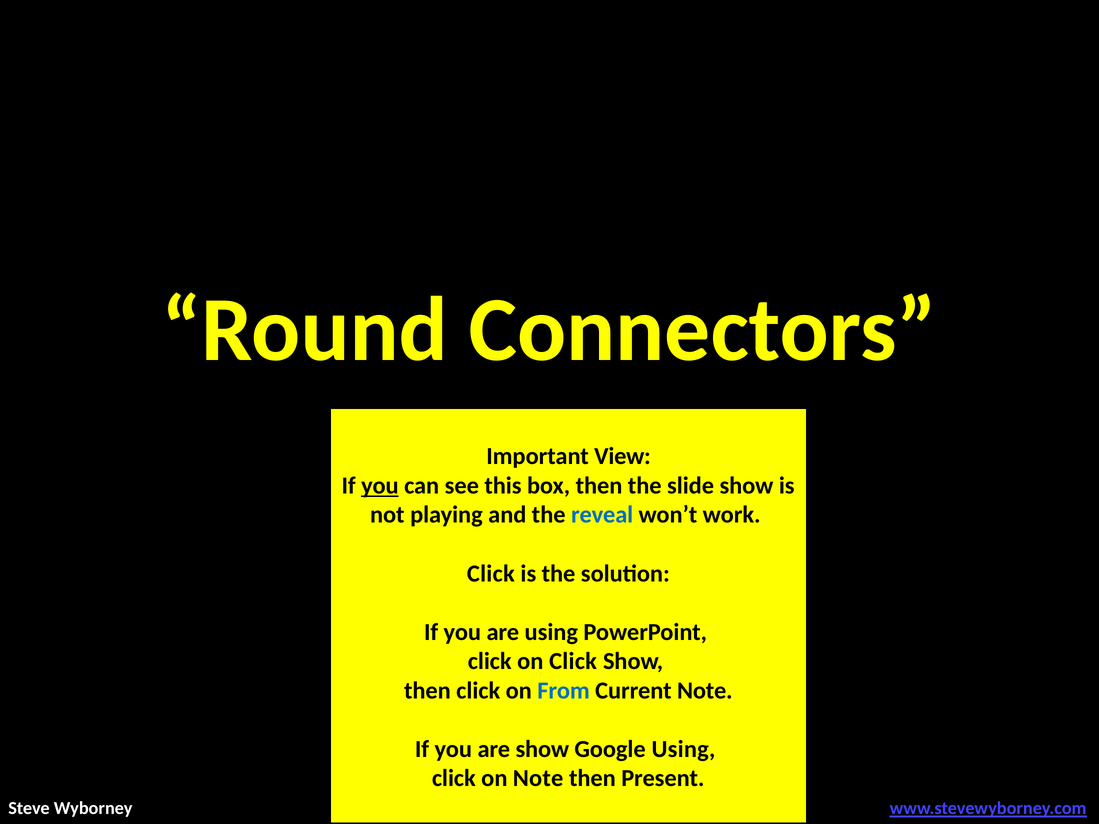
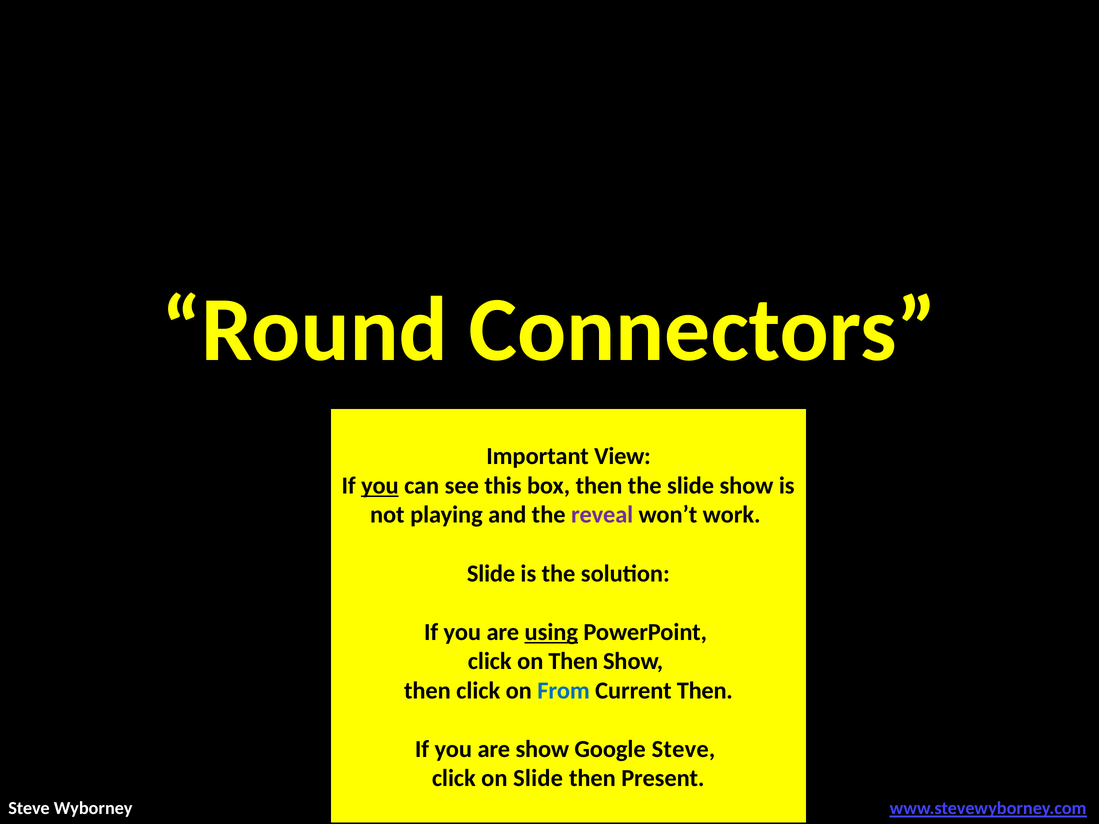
reveal colour: blue -> purple
Click at (491, 574): Click -> Slide
using at (551, 632) underline: none -> present
on Click: Click -> Then
Current Note: Note -> Then
Google Using: Using -> Steve
on Note: Note -> Slide
